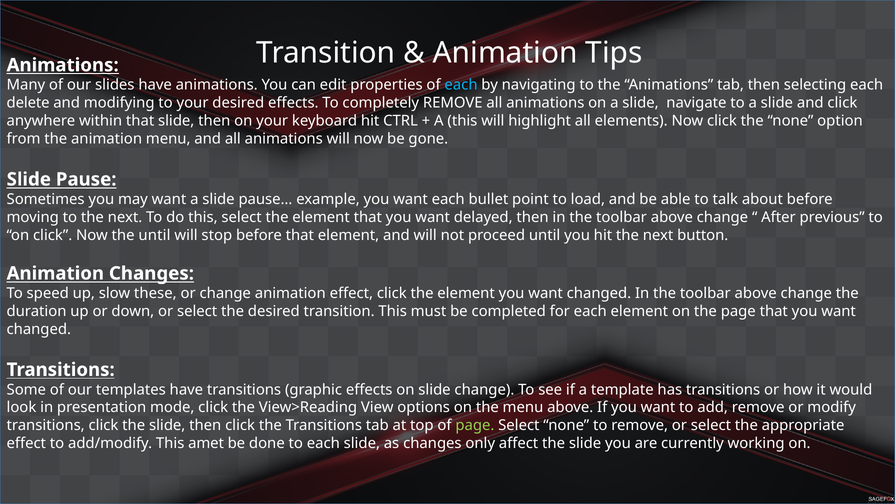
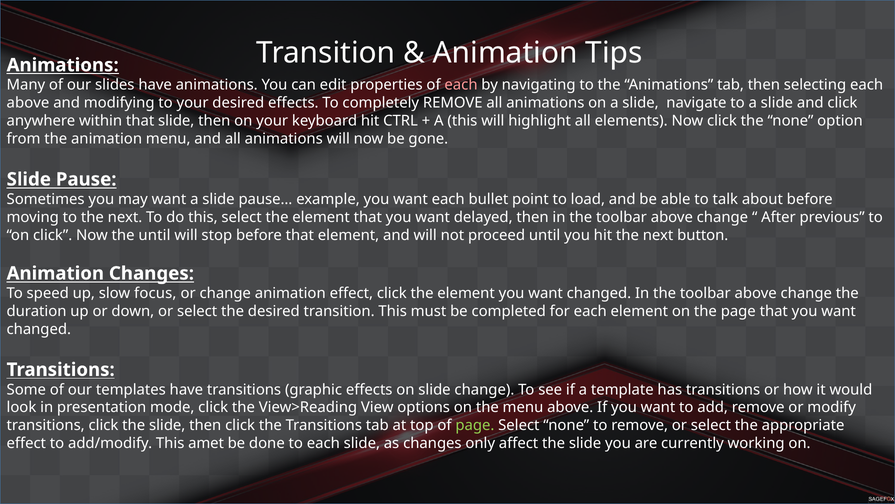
each at (461, 85) colour: light blue -> pink
delete at (28, 103): delete -> above
these: these -> focus
